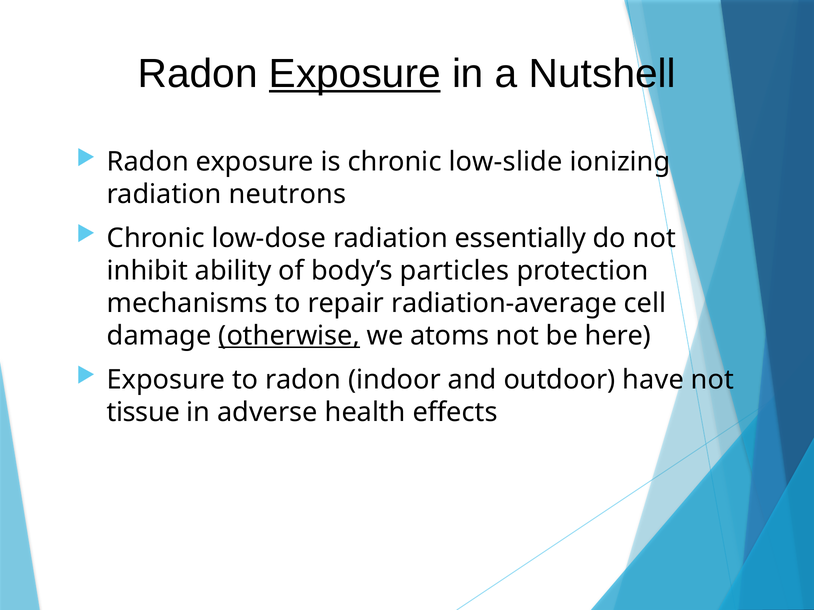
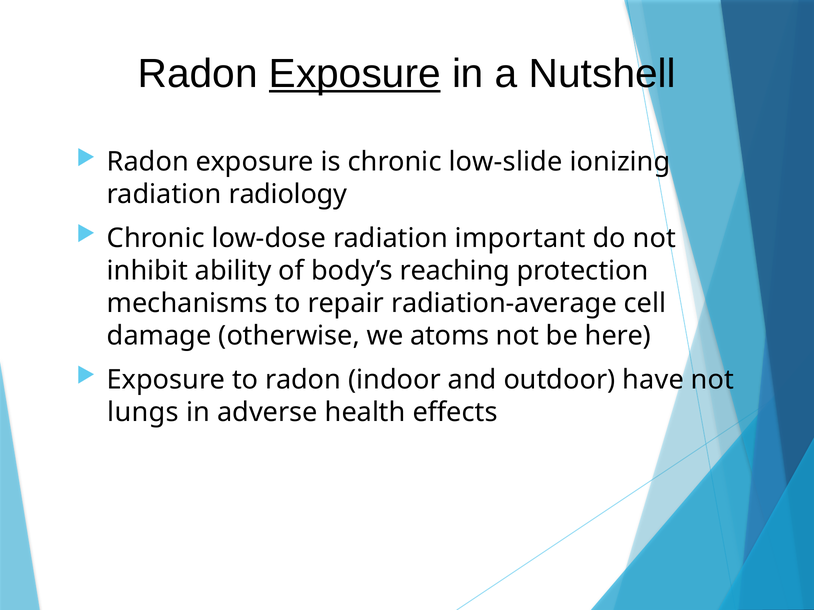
neutrons: neutrons -> radiology
essentially: essentially -> important
particles: particles -> reaching
otherwise underline: present -> none
tissue: tissue -> lungs
